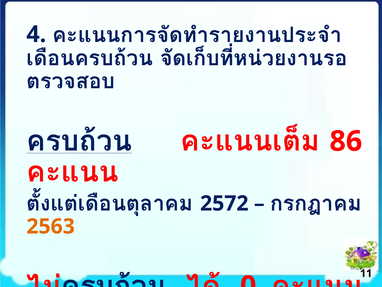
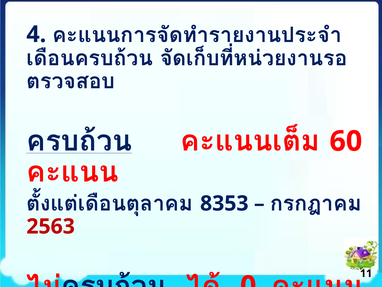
86: 86 -> 60
2572: 2572 -> 8353
2563 colour: orange -> red
